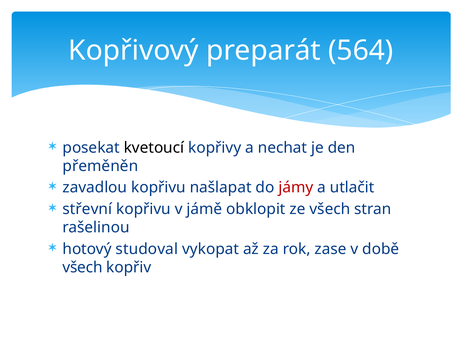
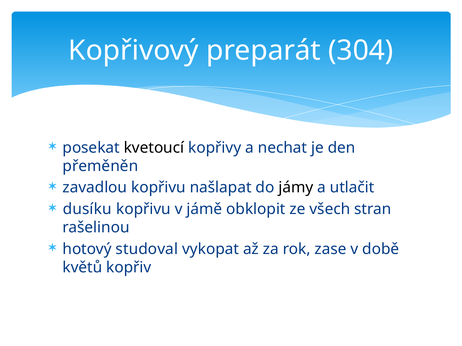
564: 564 -> 304
jámy colour: red -> black
střevní: střevní -> dusíku
všech at (82, 268): všech -> květů
